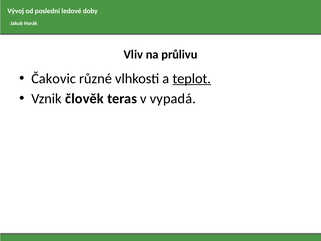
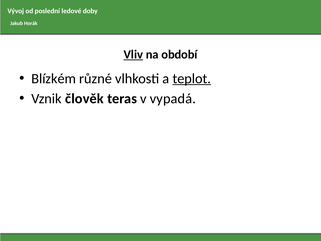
Vliv underline: none -> present
průlivu: průlivu -> období
Čakovic: Čakovic -> Blízkém
